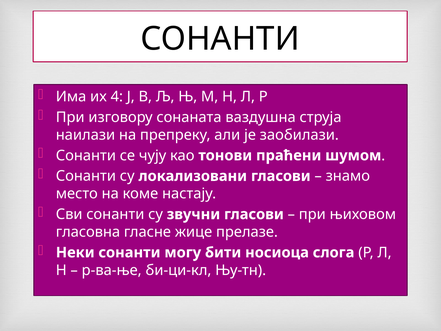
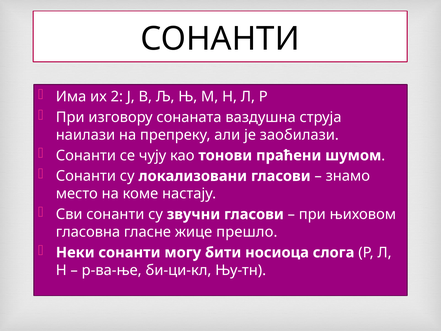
4: 4 -> 2
прелазе: прелазе -> прешло
